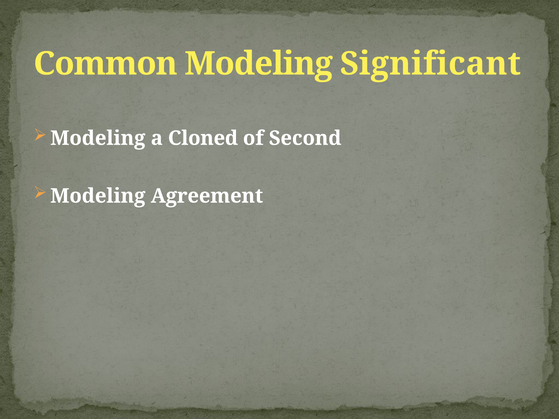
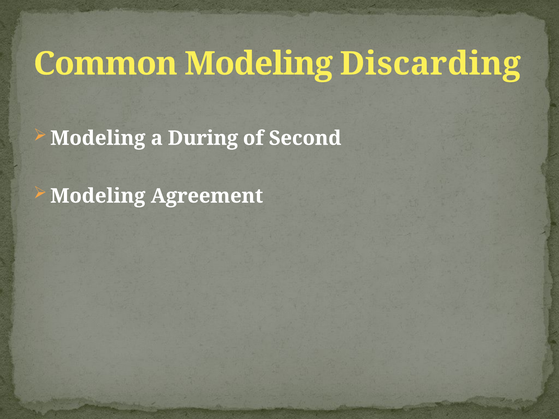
Significant: Significant -> Discarding
Cloned: Cloned -> During
